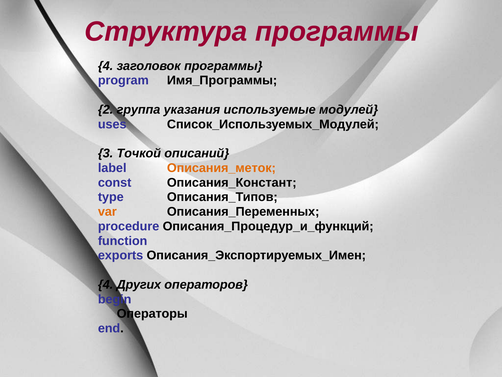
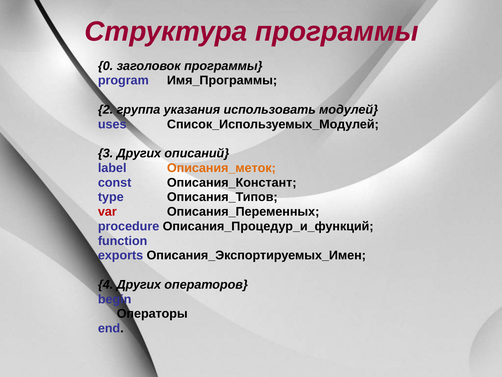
4 at (106, 66): 4 -> 0
используемые: используемые -> использовать
3 Точкой: Точкой -> Других
var colour: orange -> red
